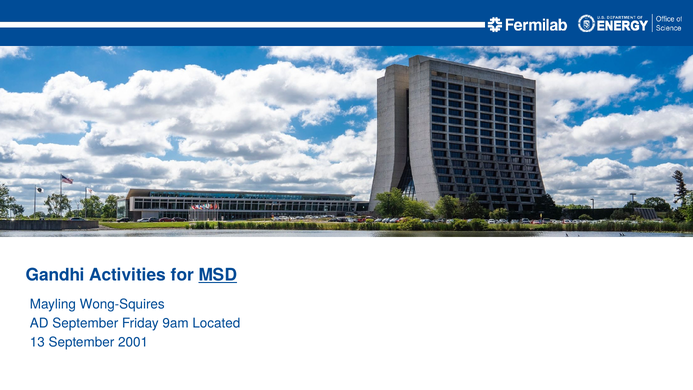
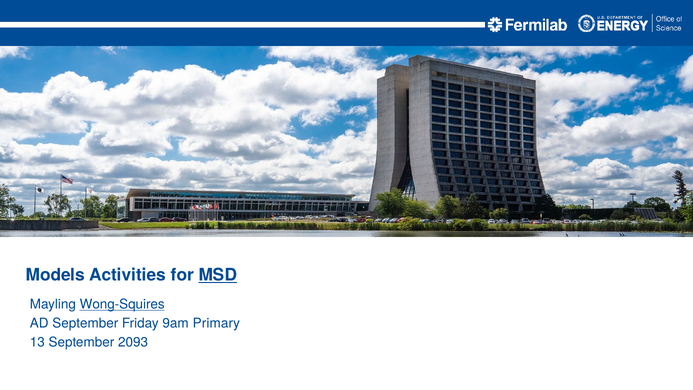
Gandhi: Gandhi -> Models
Wong-Squires underline: none -> present
Located: Located -> Primary
2001: 2001 -> 2093
